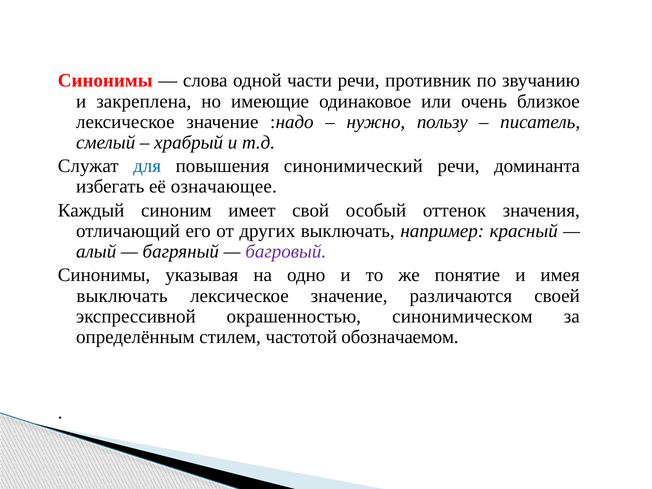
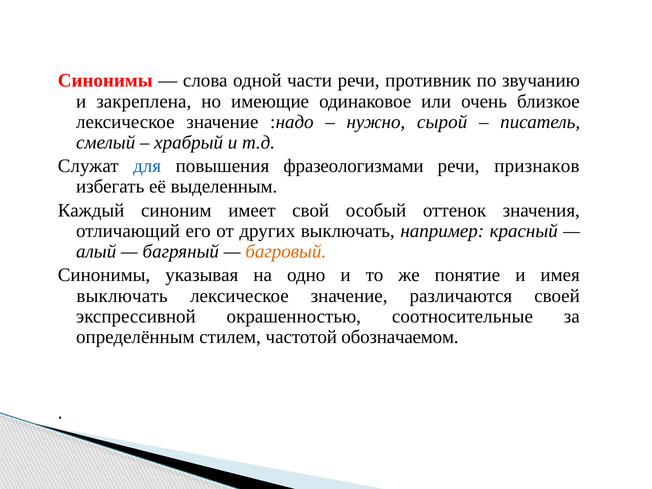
пользу: пользу -> сырой
синонимический: синонимический -> фразеологизмами
доминанта: доминанта -> признаков
означающее: означающее -> выделенным
багровый colour: purple -> orange
синонимическом: синонимическом -> соотносительные
